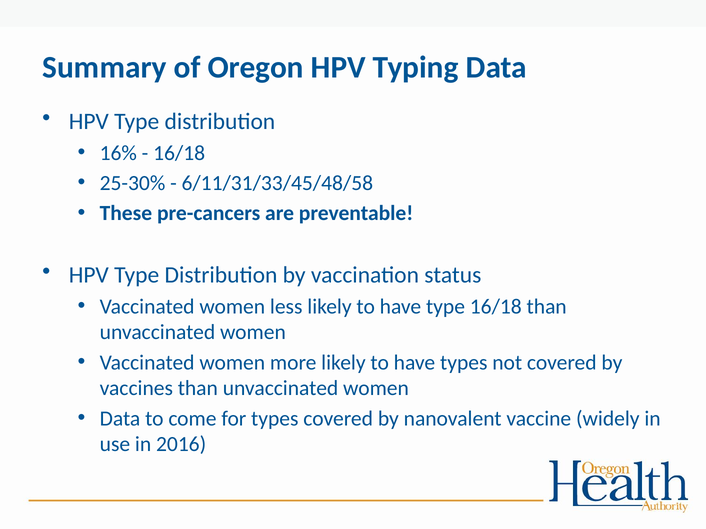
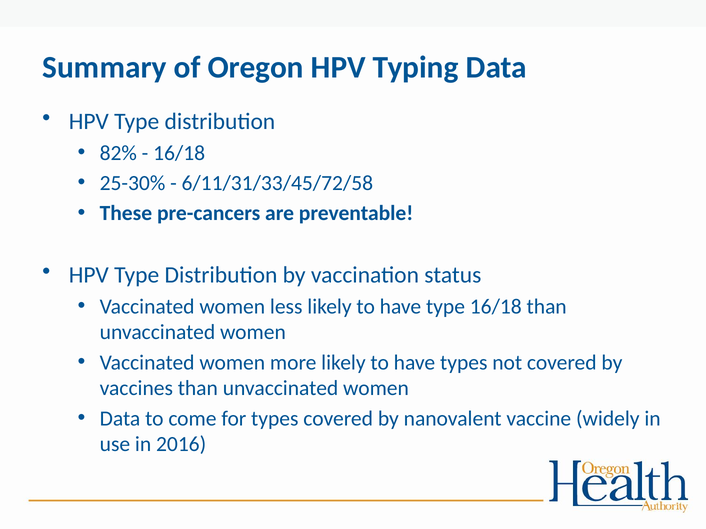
16%: 16% -> 82%
6/11/31/33/45/48/58: 6/11/31/33/45/48/58 -> 6/11/31/33/45/72/58
